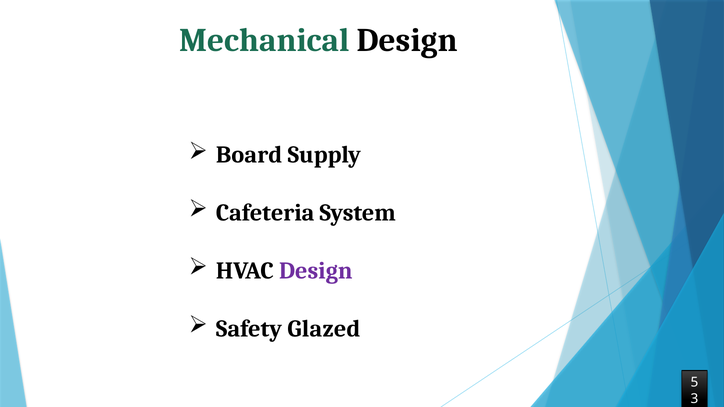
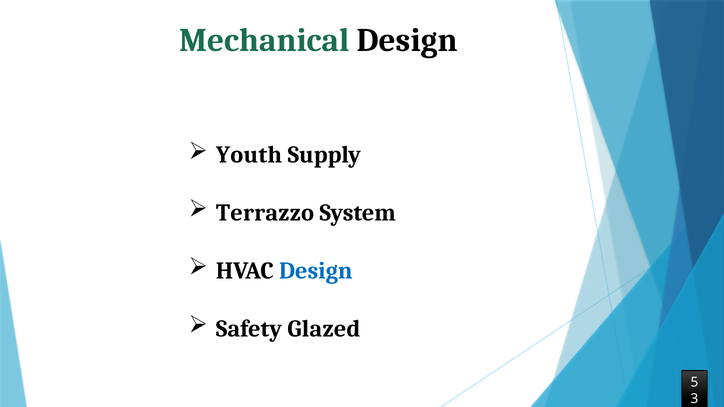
Board: Board -> Youth
Cafeteria: Cafeteria -> Terrazzo
Design at (316, 271) colour: purple -> blue
